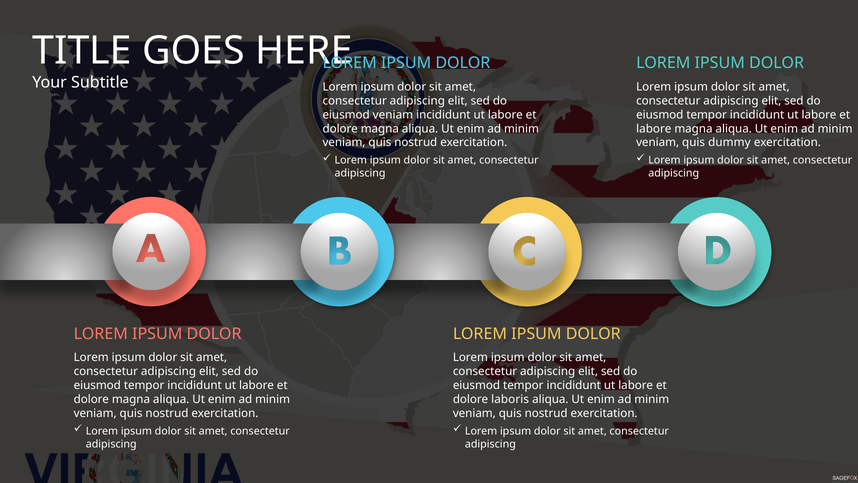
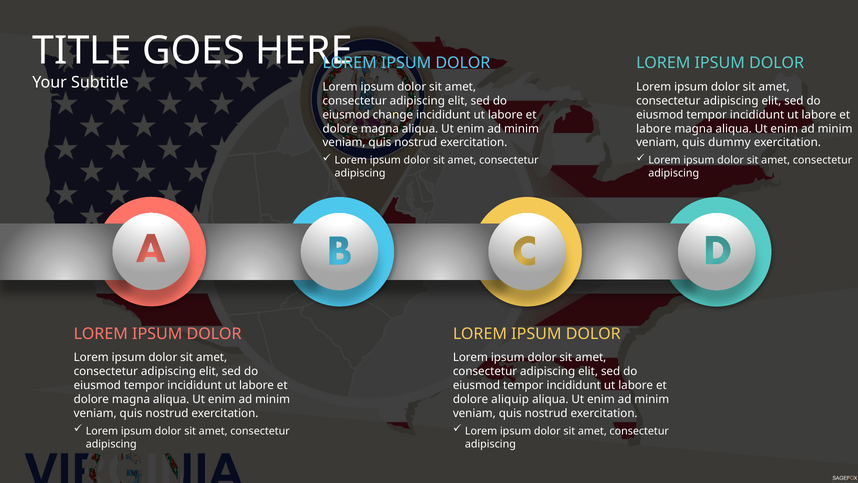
eiusmod veniam: veniam -> change
laboris: laboris -> aliquip
